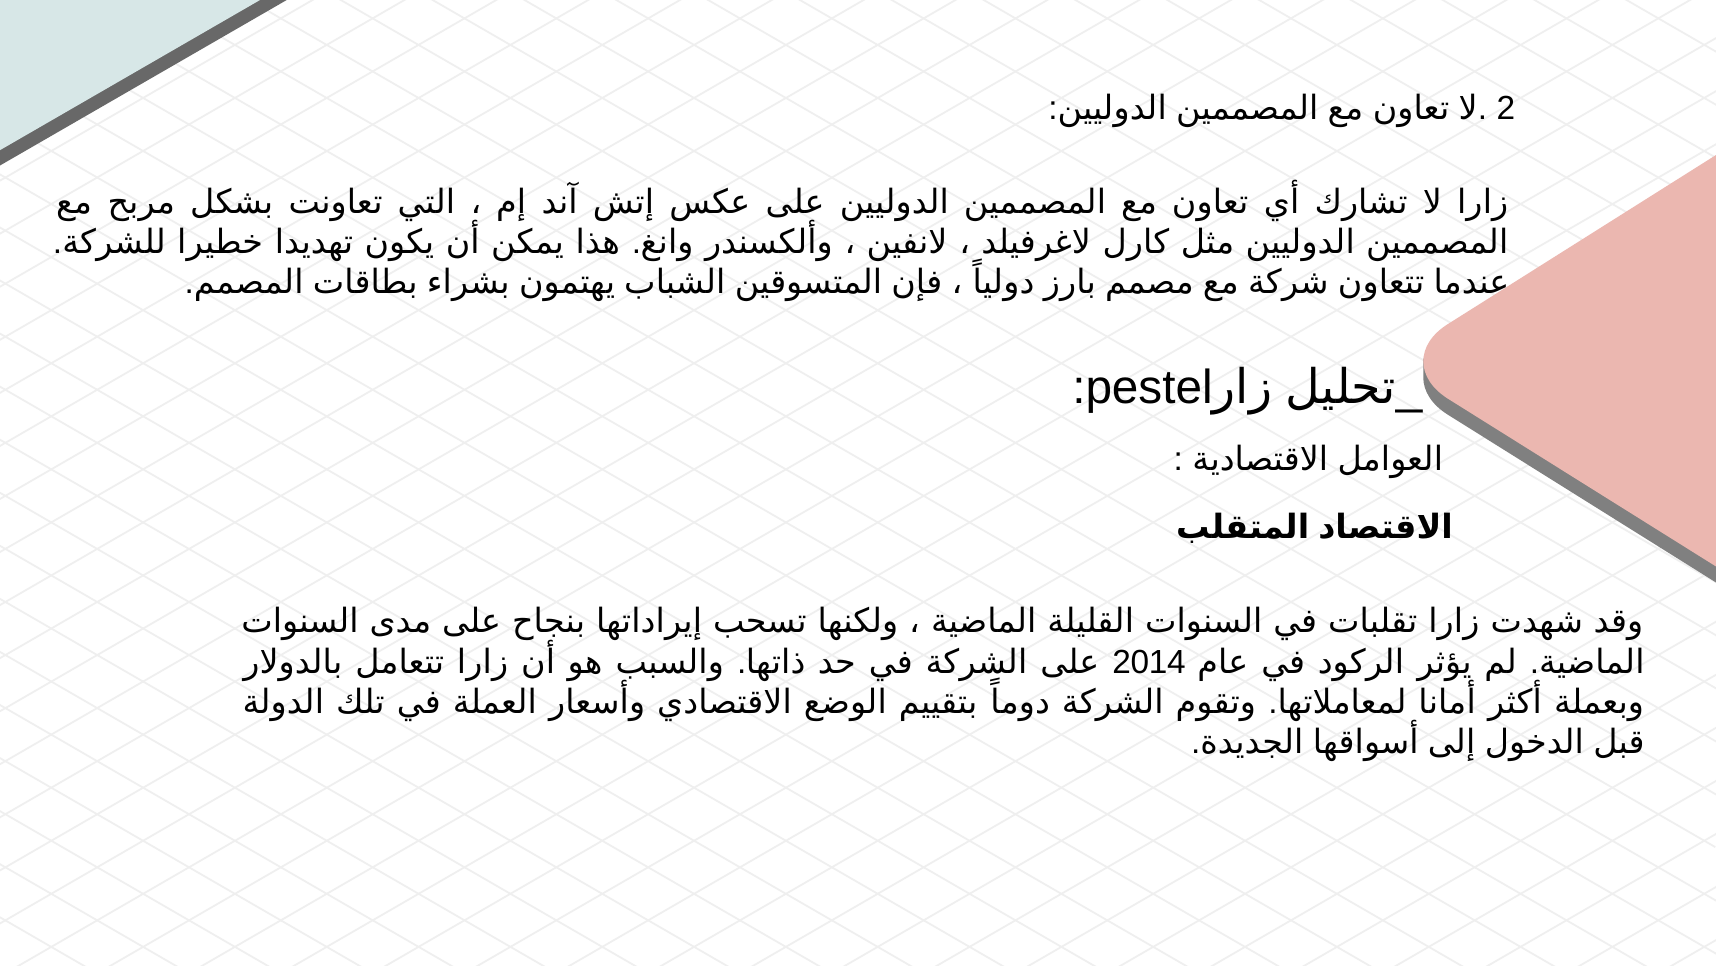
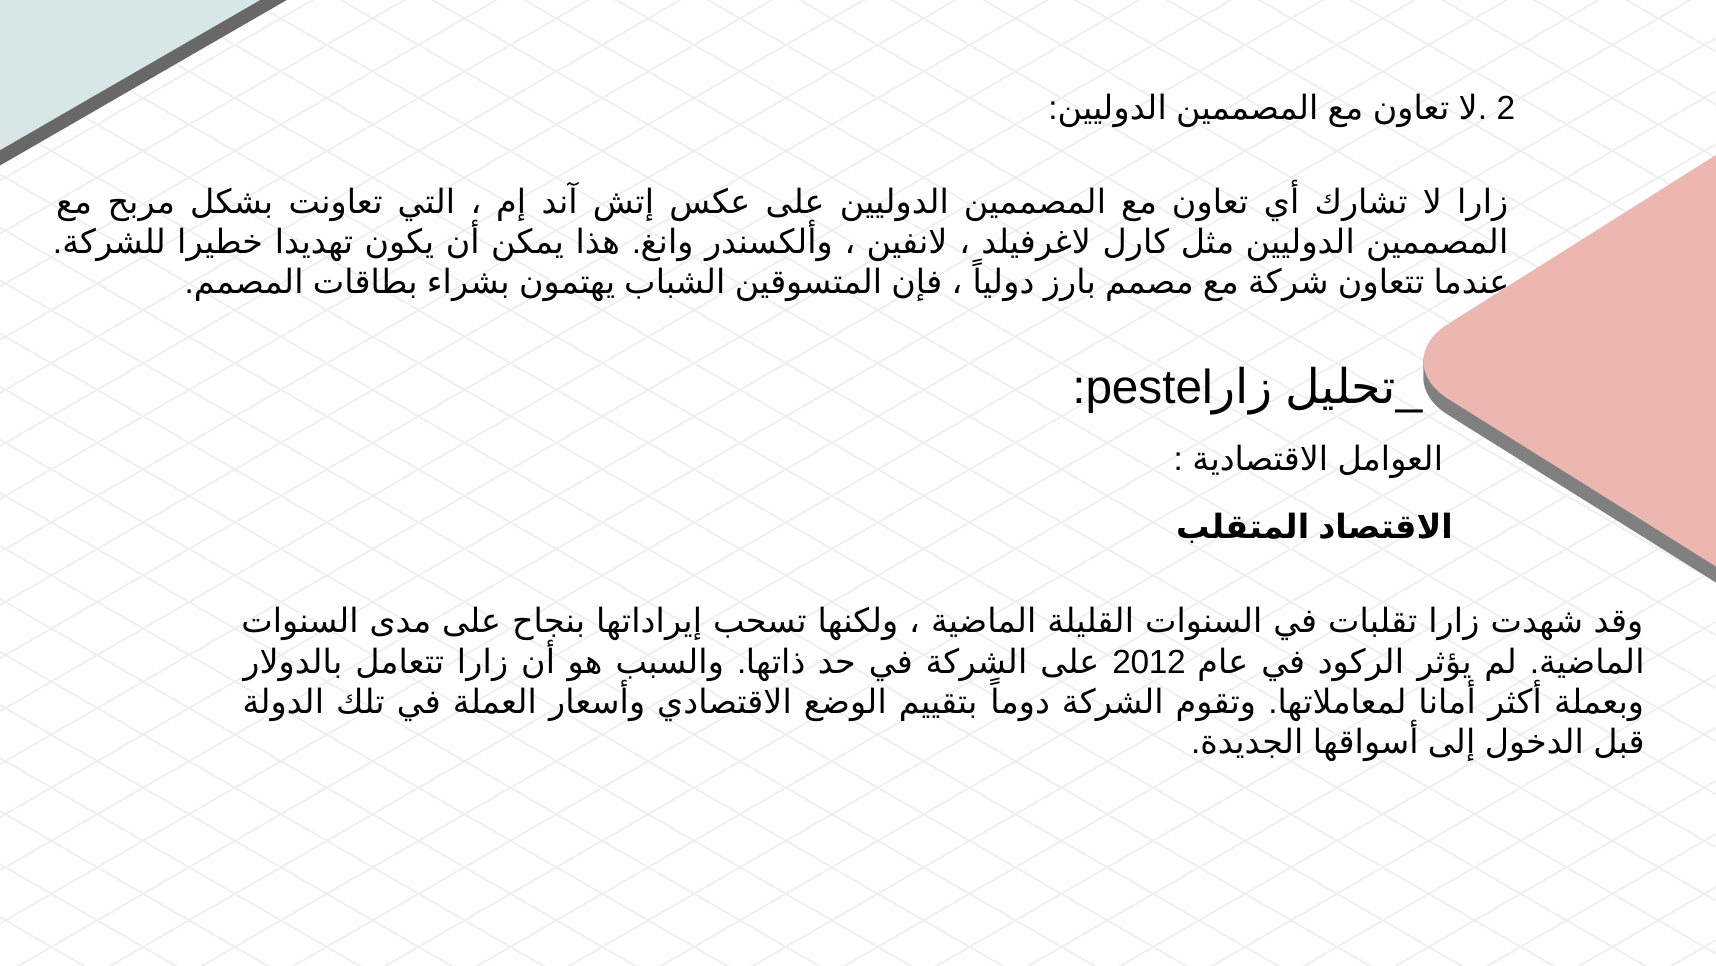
2014: 2014 -> 2012
